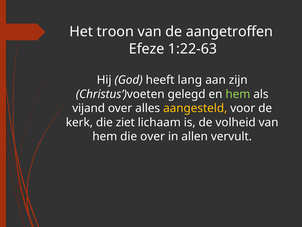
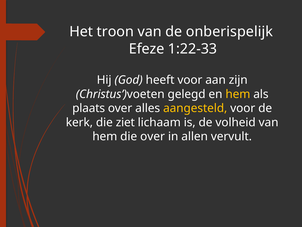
aangetroffen: aangetroffen -> onberispelijk
1:22-63: 1:22-63 -> 1:22-33
heeft lang: lang -> voor
hem at (238, 94) colour: light green -> yellow
vijand: vijand -> plaats
